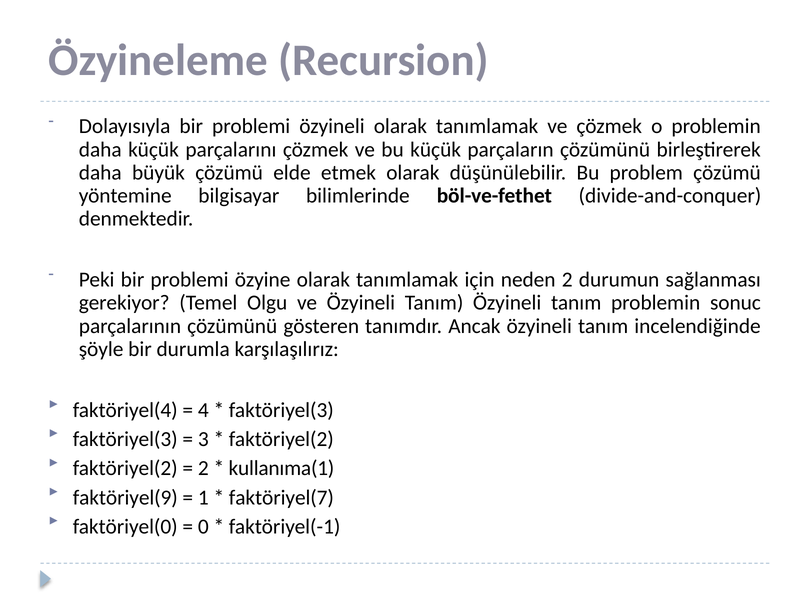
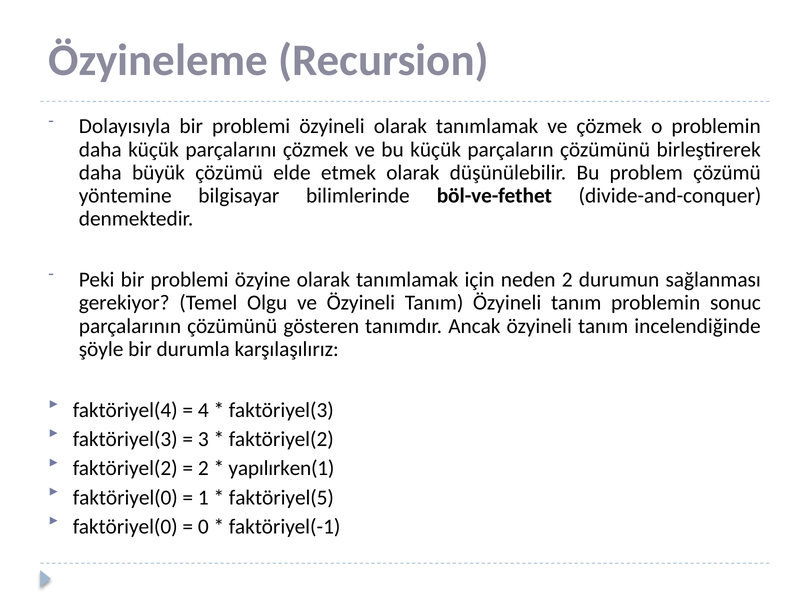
kullanıma(1: kullanıma(1 -> yapılırken(1
faktöriyel(9 at (125, 497): faktöriyel(9 -> faktöriyel(0
faktöriyel(7: faktöriyel(7 -> faktöriyel(5
